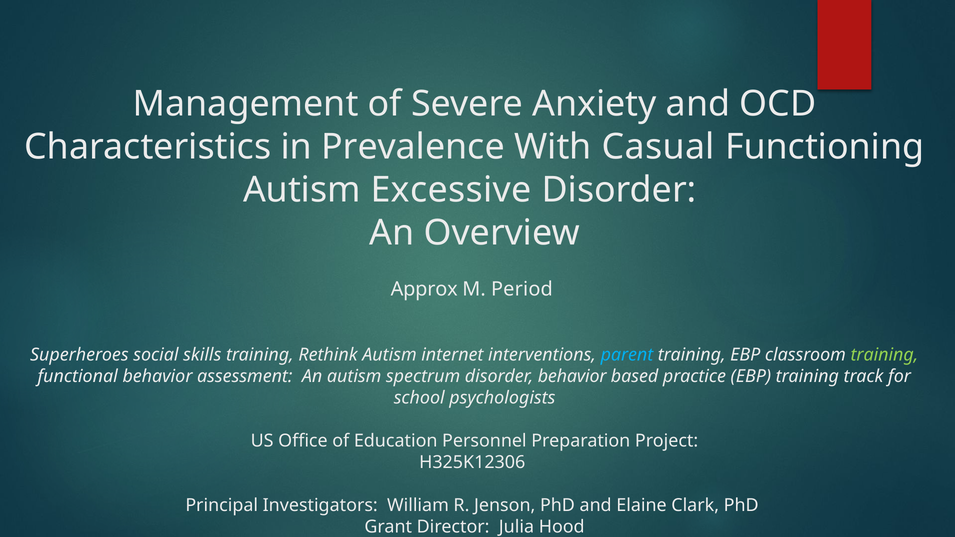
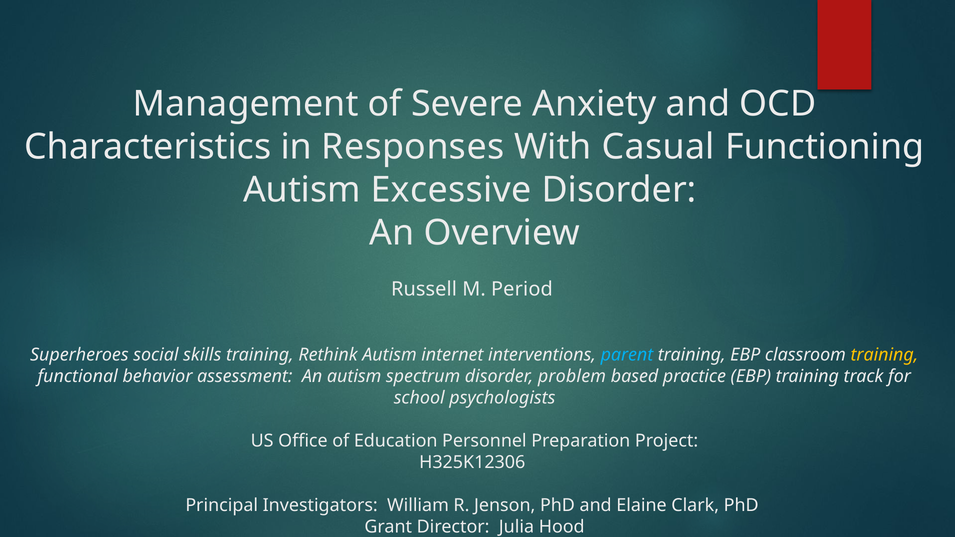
Prevalence: Prevalence -> Responses
Approx: Approx -> Russell
training at (884, 355) colour: light green -> yellow
disorder behavior: behavior -> problem
